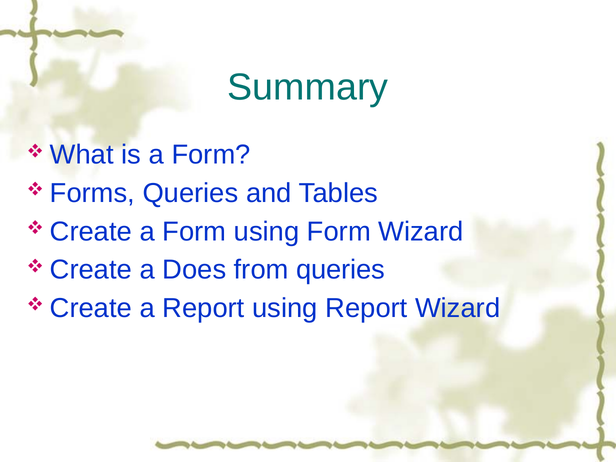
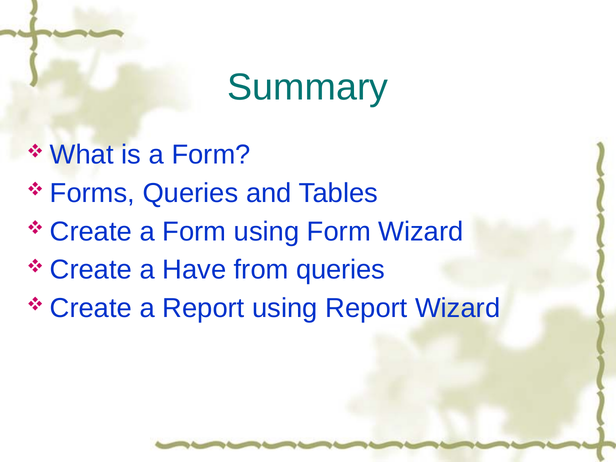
Does: Does -> Have
